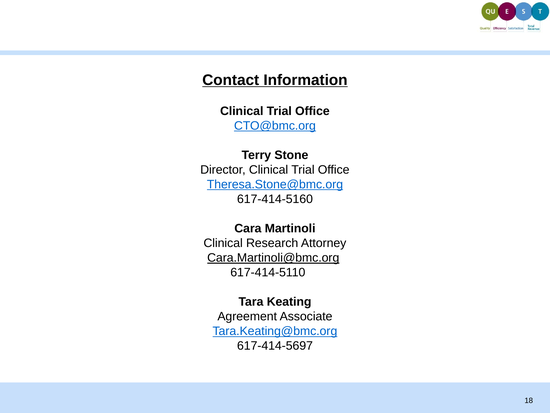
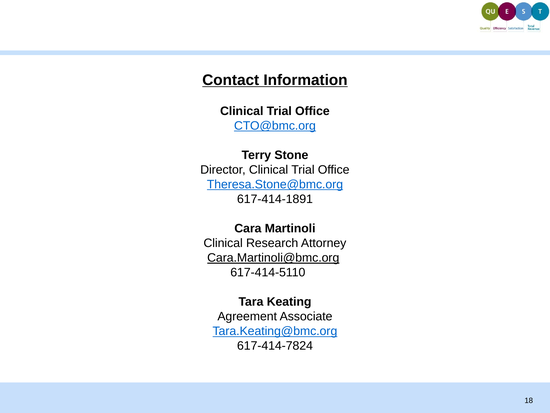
617-414-5160: 617-414-5160 -> 617-414-1891
617-414-5697: 617-414-5697 -> 617-414-7824
